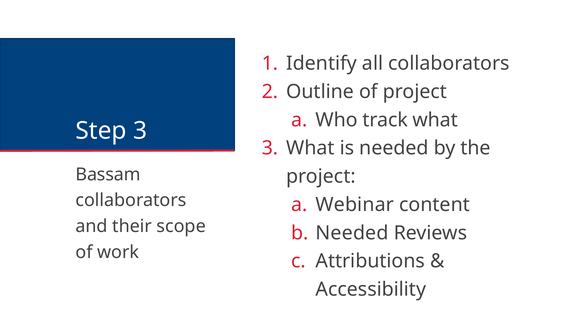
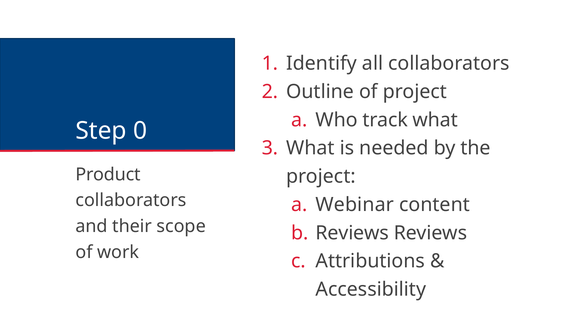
Step 3: 3 -> 0
Bassam: Bassam -> Product
Needed at (352, 233): Needed -> Reviews
